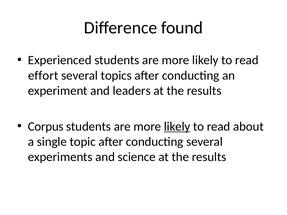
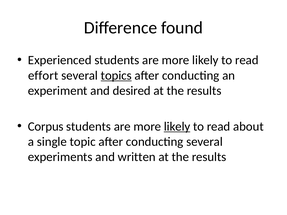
topics underline: none -> present
leaders: leaders -> desired
science: science -> written
